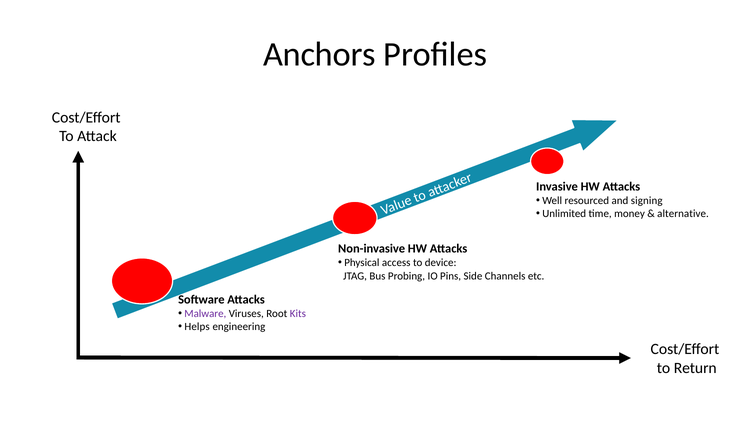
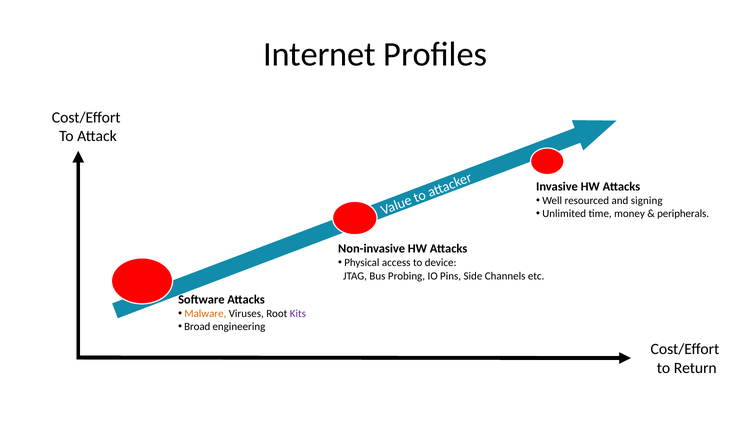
Anchors: Anchors -> Internet
alternative: alternative -> peripherals
Malware colour: purple -> orange
Helps: Helps -> Broad
